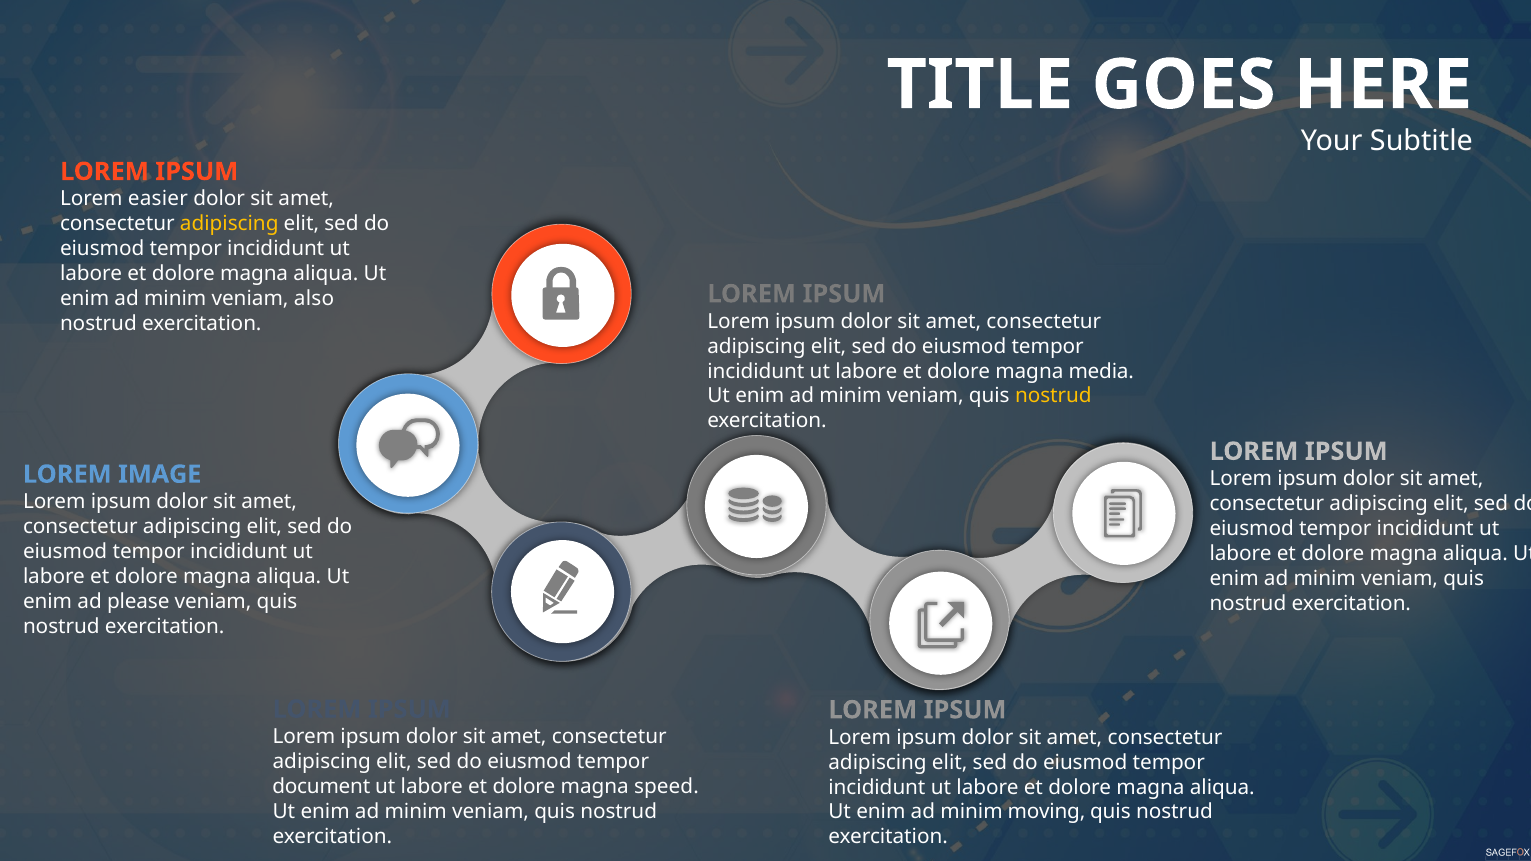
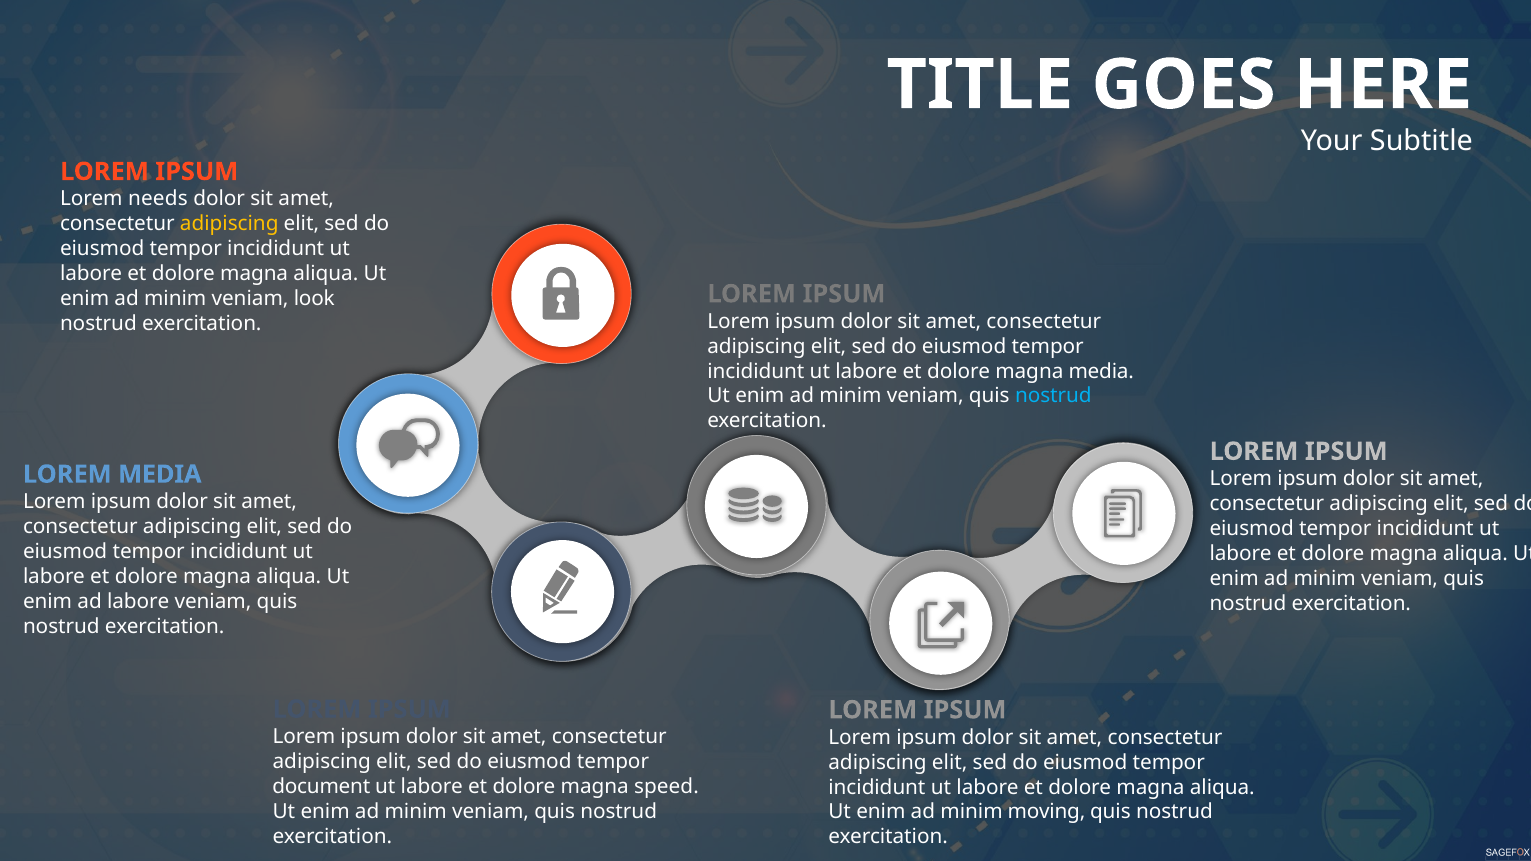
easier: easier -> needs
also: also -> look
nostrud at (1053, 396) colour: yellow -> light blue
LOREM IMAGE: IMAGE -> MEDIA
ad please: please -> labore
